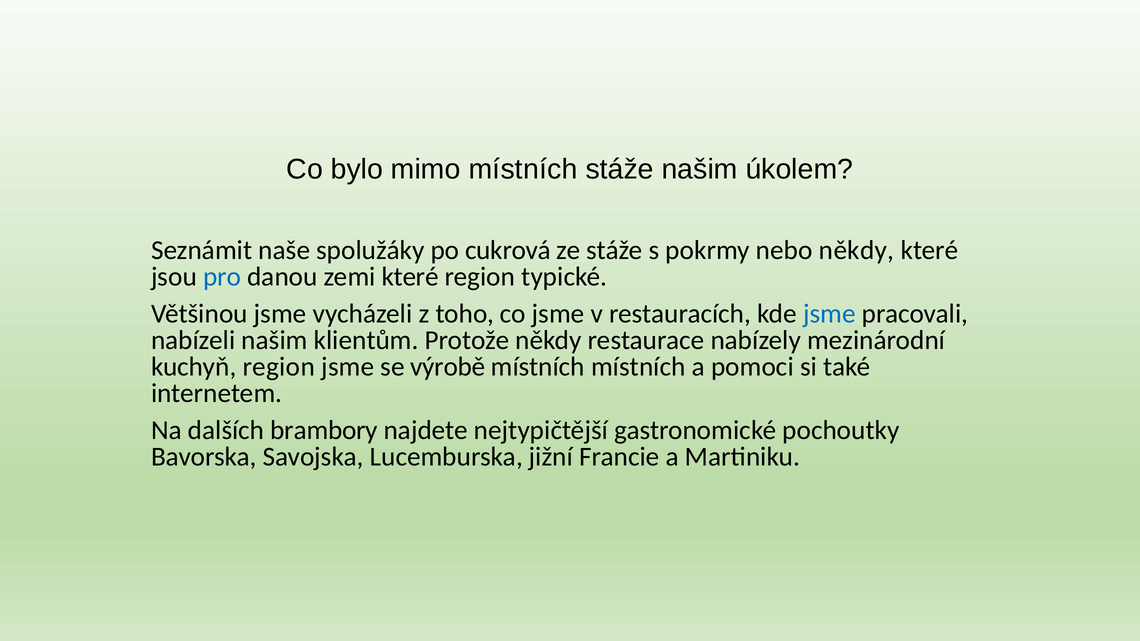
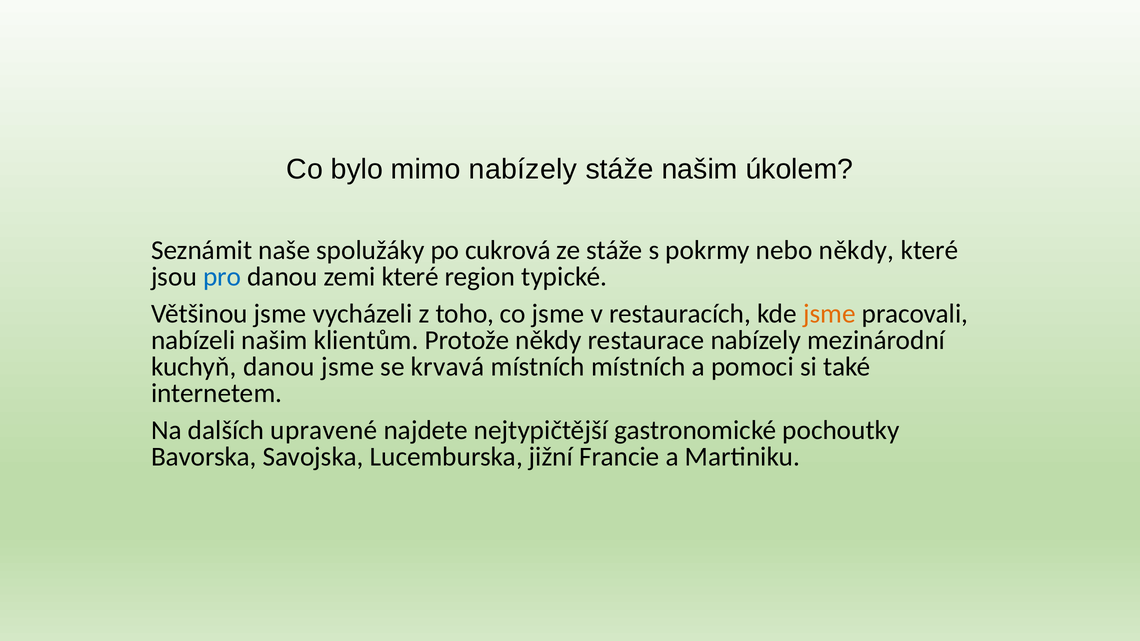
mimo místních: místních -> nabízely
jsme at (829, 314) colour: blue -> orange
kuchyň region: region -> danou
výrobě: výrobě -> krvavá
brambory: brambory -> upravené
